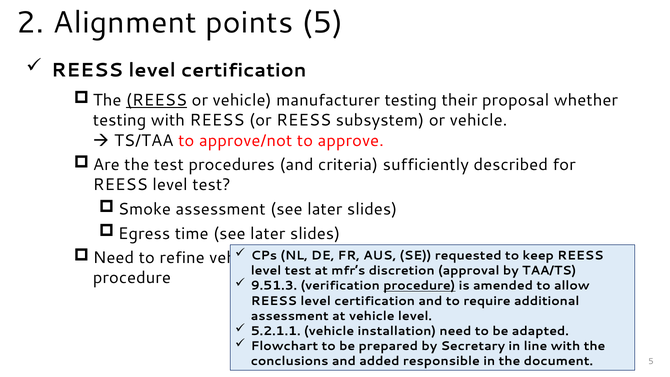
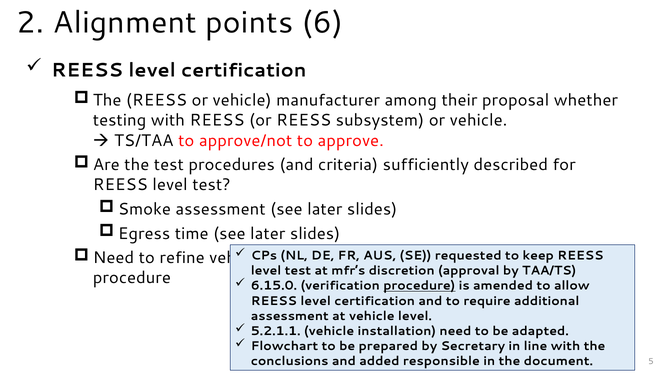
points 5: 5 -> 6
REESS at (157, 100) underline: present -> none
manufacturer testing: testing -> among
9.51.3: 9.51.3 -> 6.15.0
